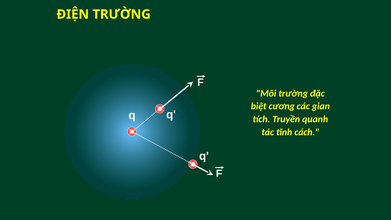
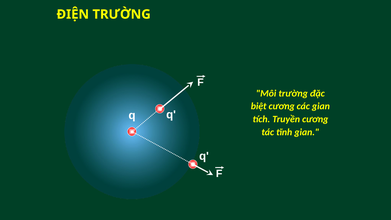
Truyền quanh: quanh -> cương
tĩnh cách: cách -> gian
